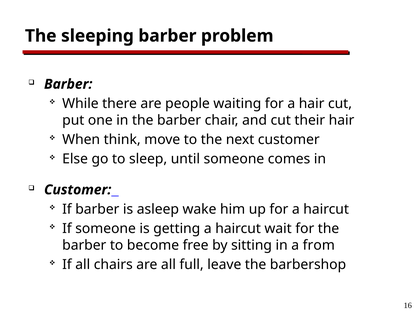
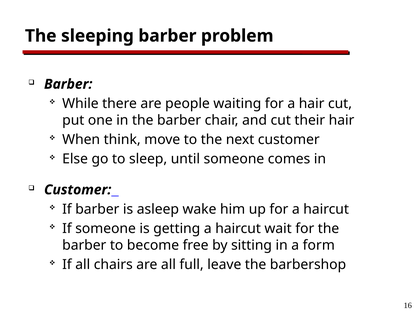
from: from -> form
